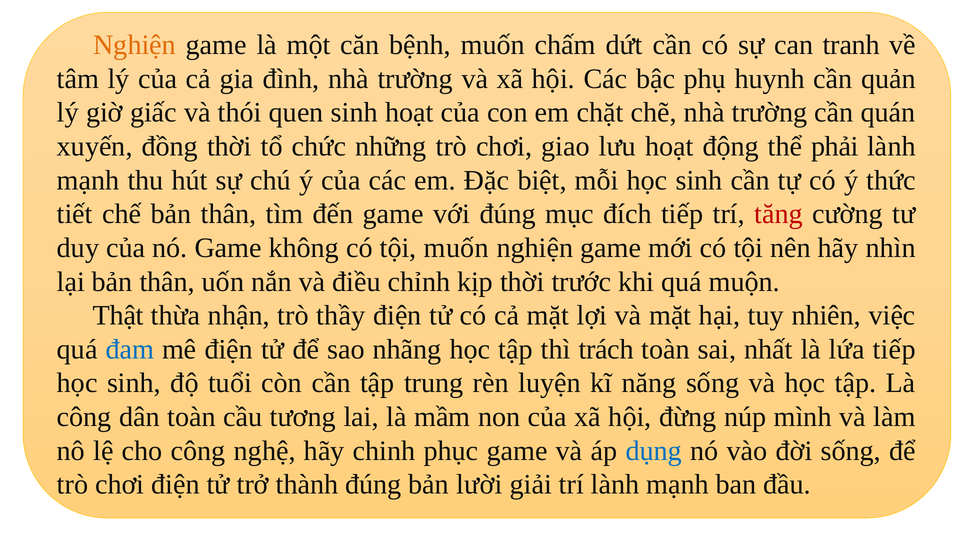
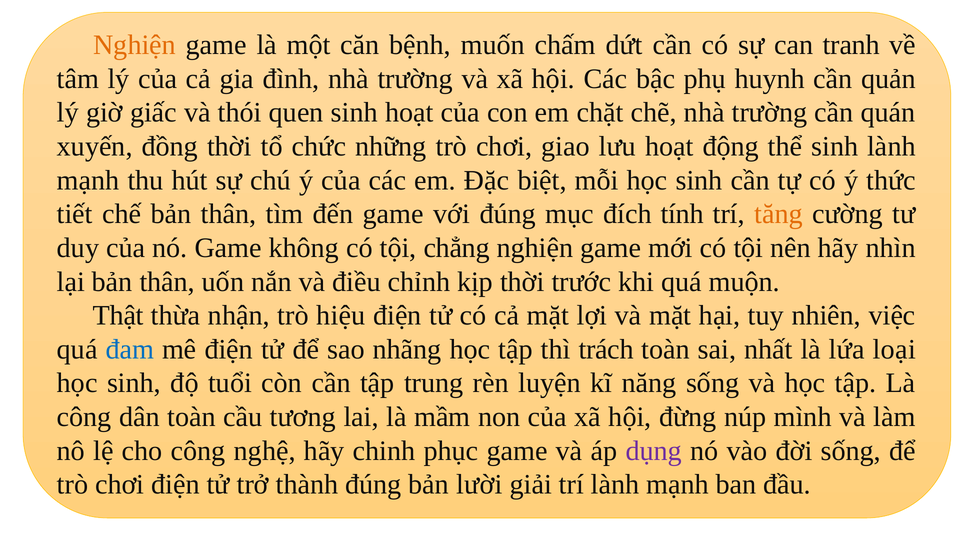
thể phải: phải -> sinh
đích tiếp: tiếp -> tính
tăng colour: red -> orange
tội muốn: muốn -> chẳng
thầy: thầy -> hiệu
lứa tiếp: tiếp -> loại
dụng colour: blue -> purple
